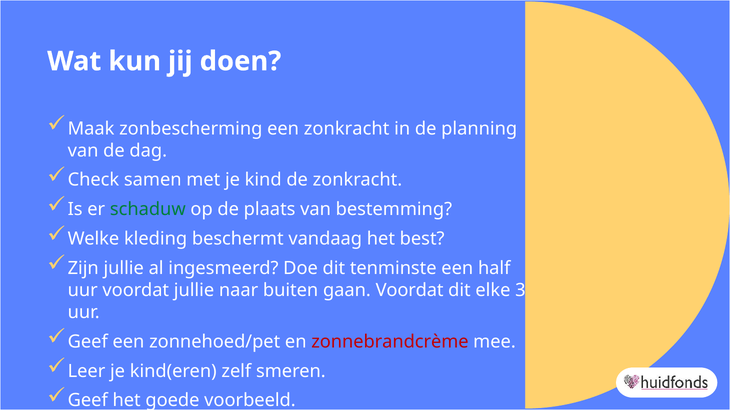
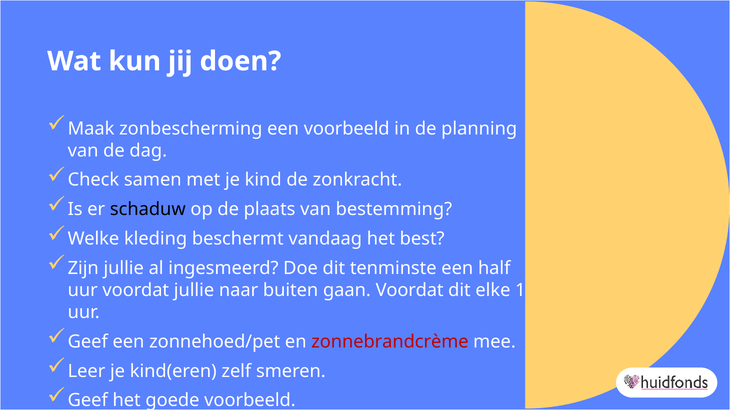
een zonkracht: zonkracht -> voorbeeld
schaduw colour: green -> black
3: 3 -> 1
